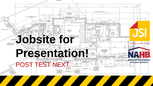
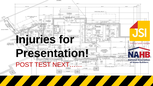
Jobsite: Jobsite -> Injuries
